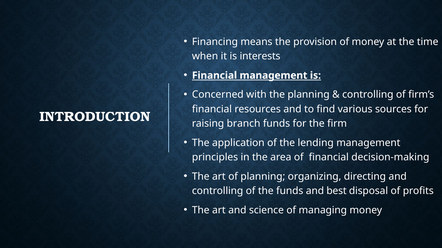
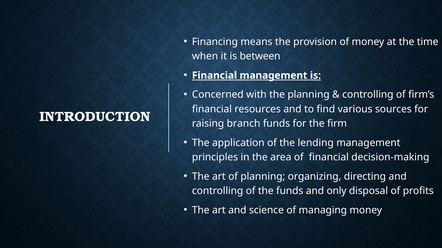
interests: interests -> between
best: best -> only
